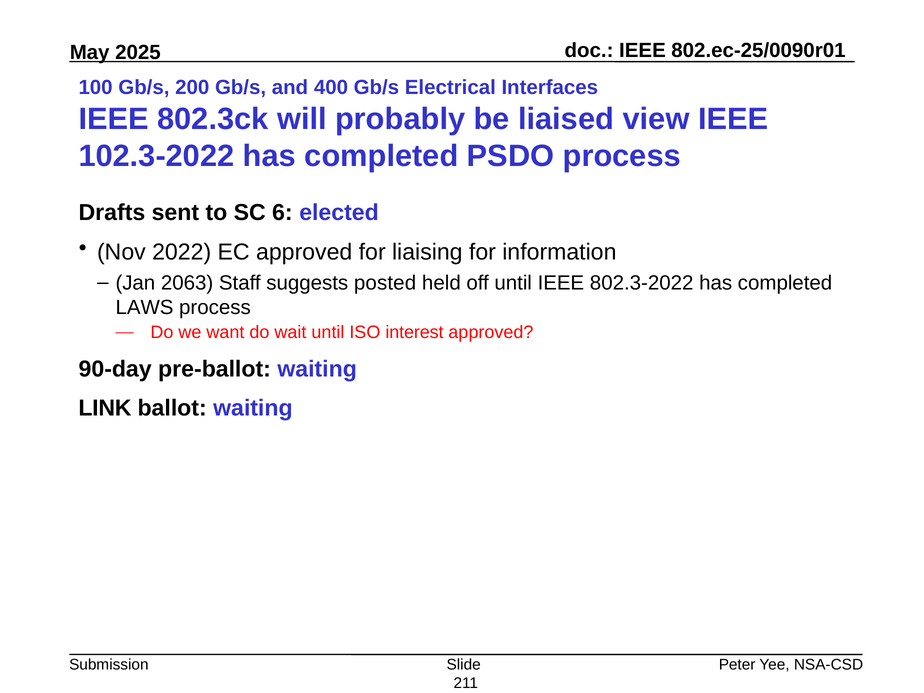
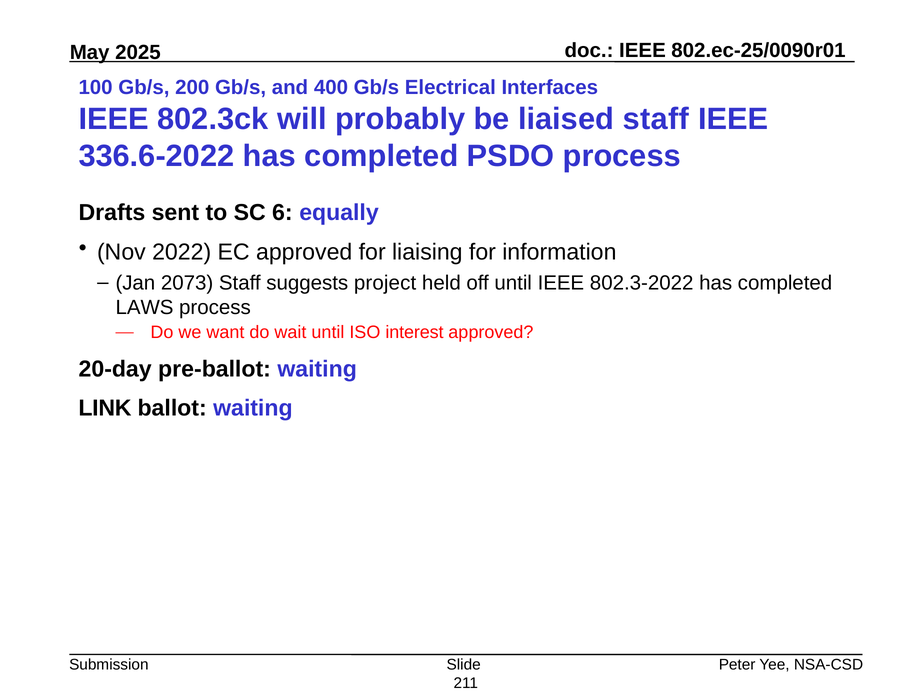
liaised view: view -> staff
102.3-2022: 102.3-2022 -> 336.6-2022
elected: elected -> equally
2063: 2063 -> 2073
posted: posted -> project
90-day: 90-day -> 20-day
